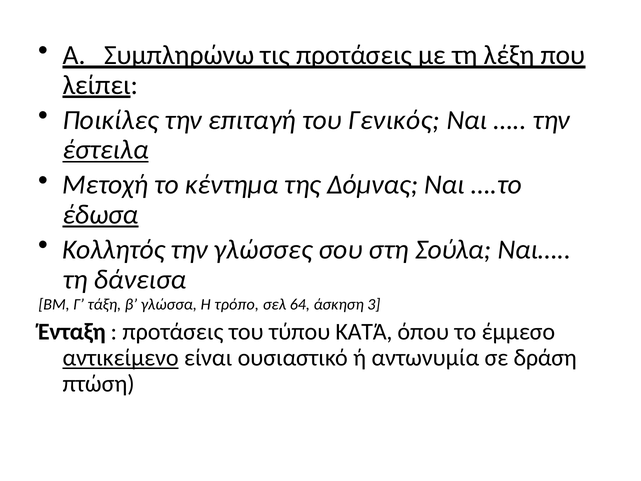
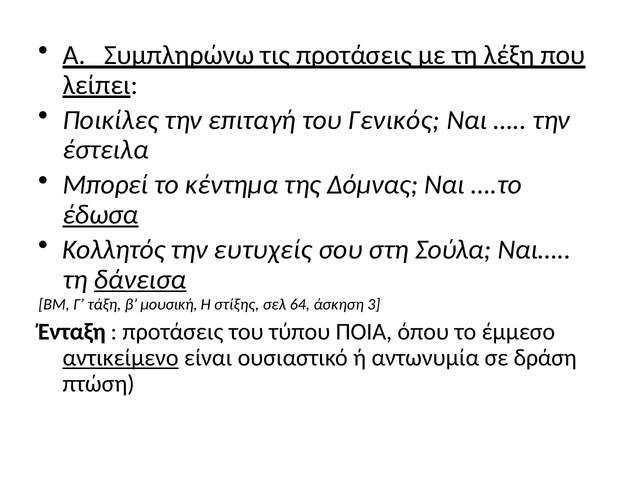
έστειλα underline: present -> none
Μετοχή: Μετοχή -> Μπορεί
γλώσσες: γλώσσες -> ευτυχείς
δάνεισα underline: none -> present
γλώσσα: γλώσσα -> μουσική
τρόπο: τρόπο -> στίξης
ΚΑΤΆ: ΚΑΤΆ -> ΠΟΙΑ
